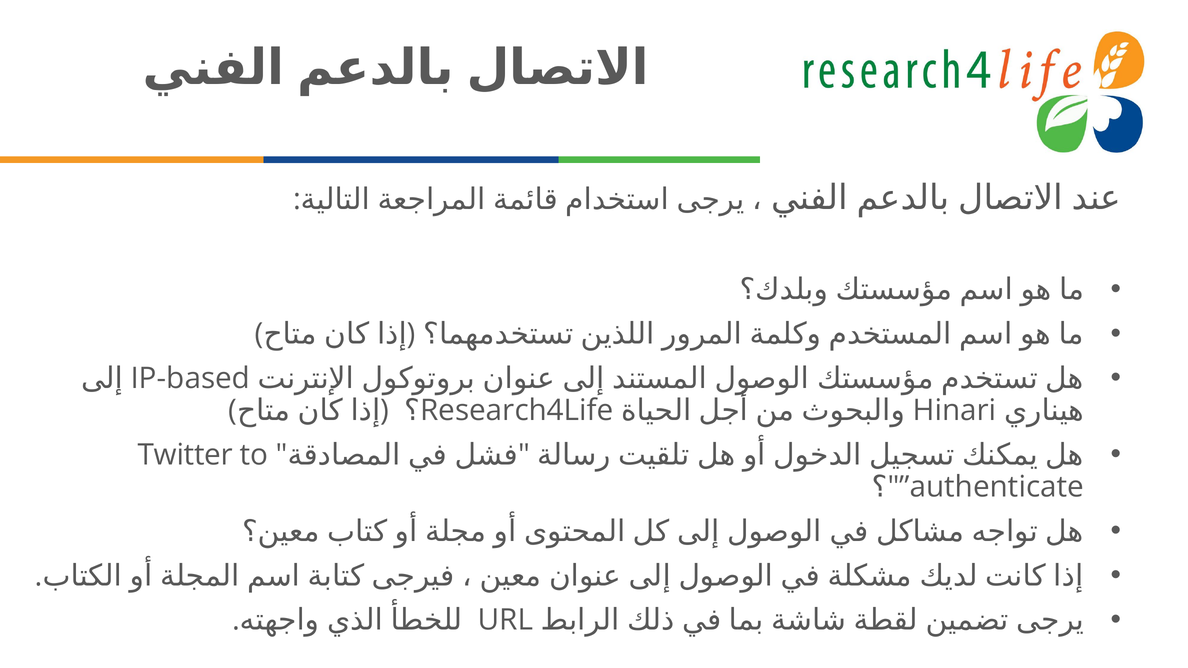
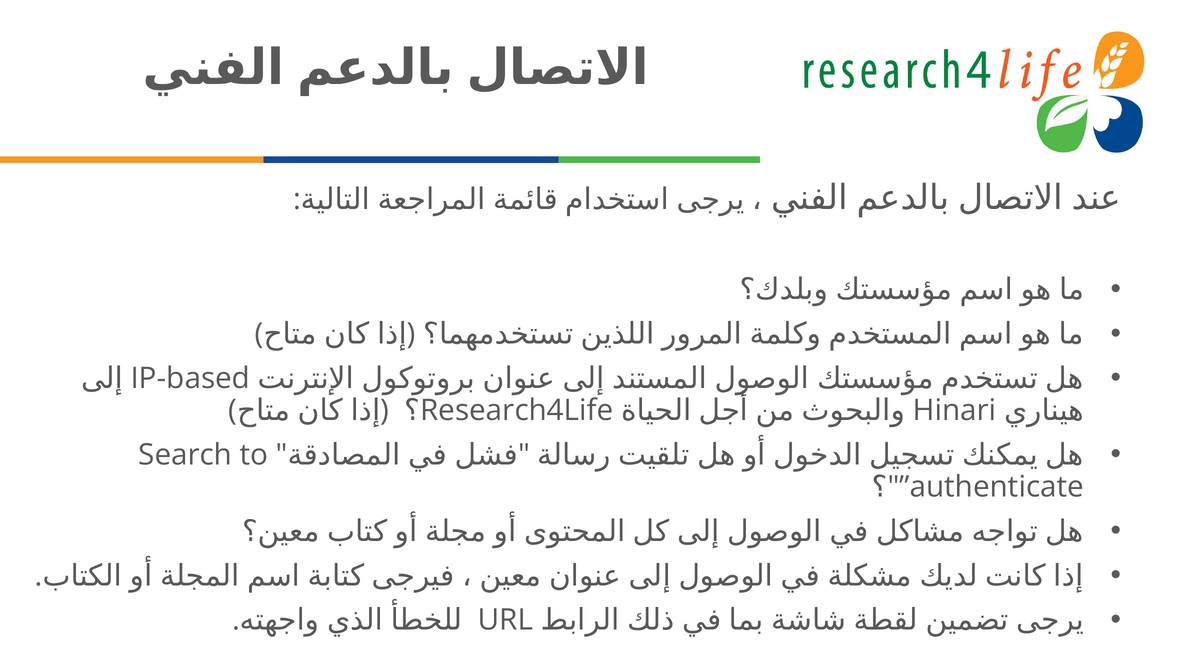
Twitter: Twitter -> Search
